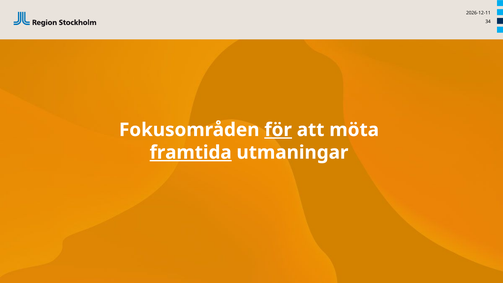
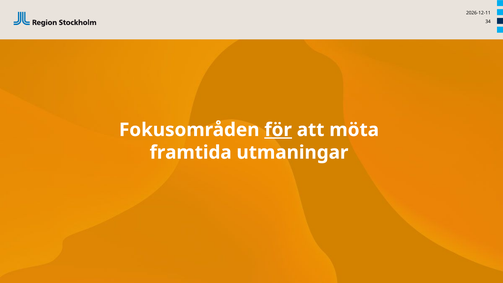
framtida underline: present -> none
